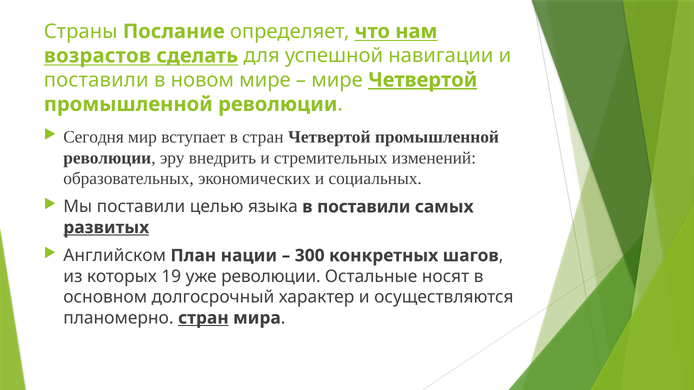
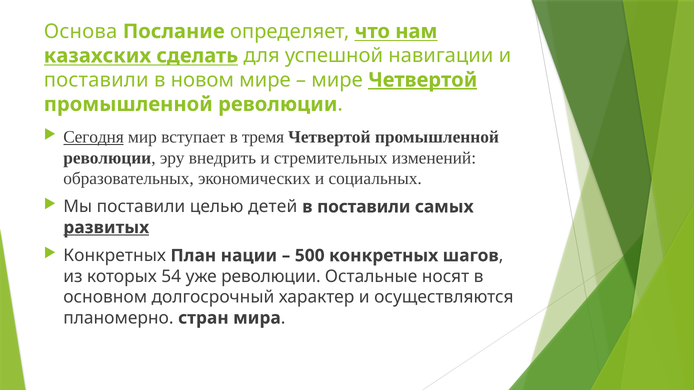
Страны: Страны -> Основа
возрастов: возрастов -> казахских
Сегодня underline: none -> present
в стран: стран -> тремя
языка: языка -> детей
Английском at (115, 256): Английском -> Конкретных
300: 300 -> 500
19: 19 -> 54
стран at (203, 318) underline: present -> none
